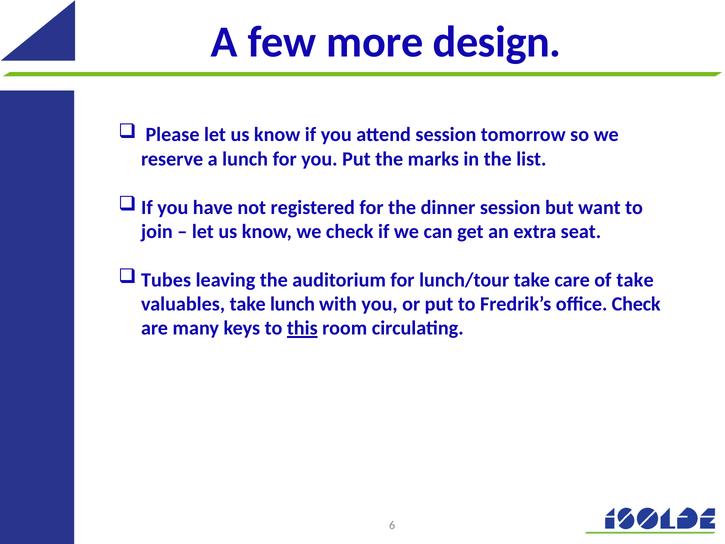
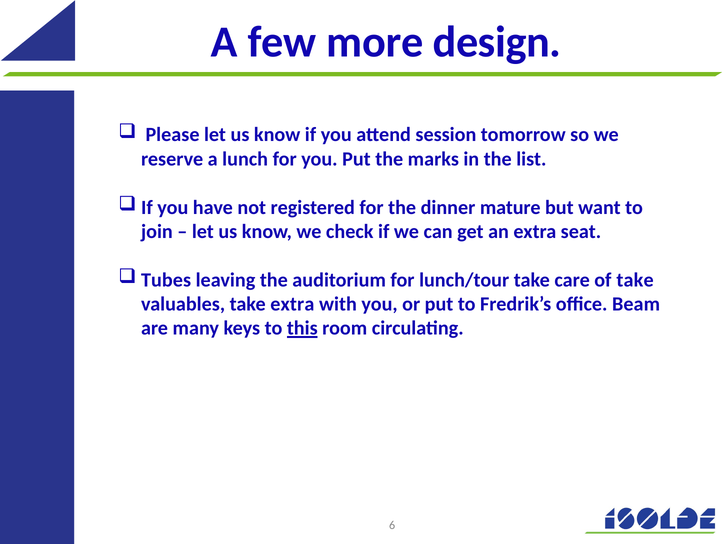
dinner session: session -> mature
take lunch: lunch -> extra
office Check: Check -> Beam
